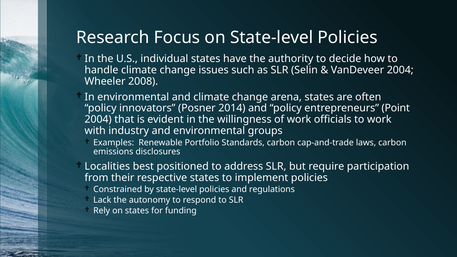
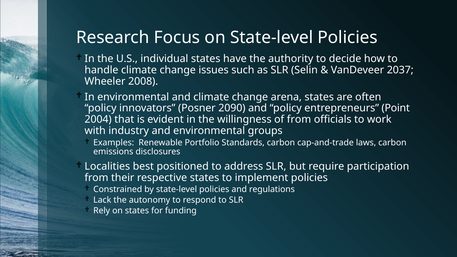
VanDeveer 2004: 2004 -> 2037
2014: 2014 -> 2090
of work: work -> from
